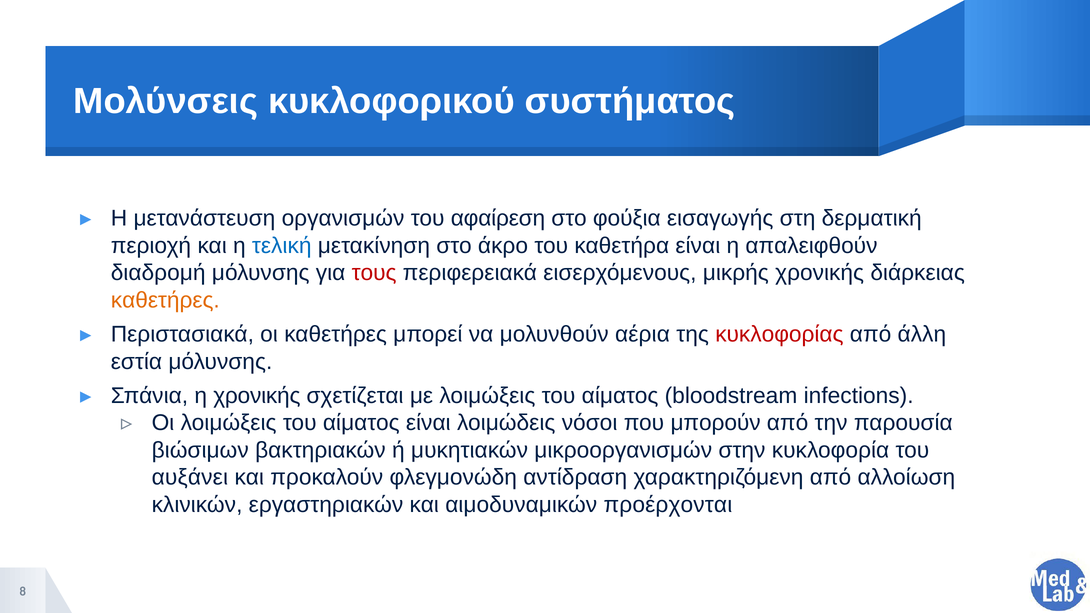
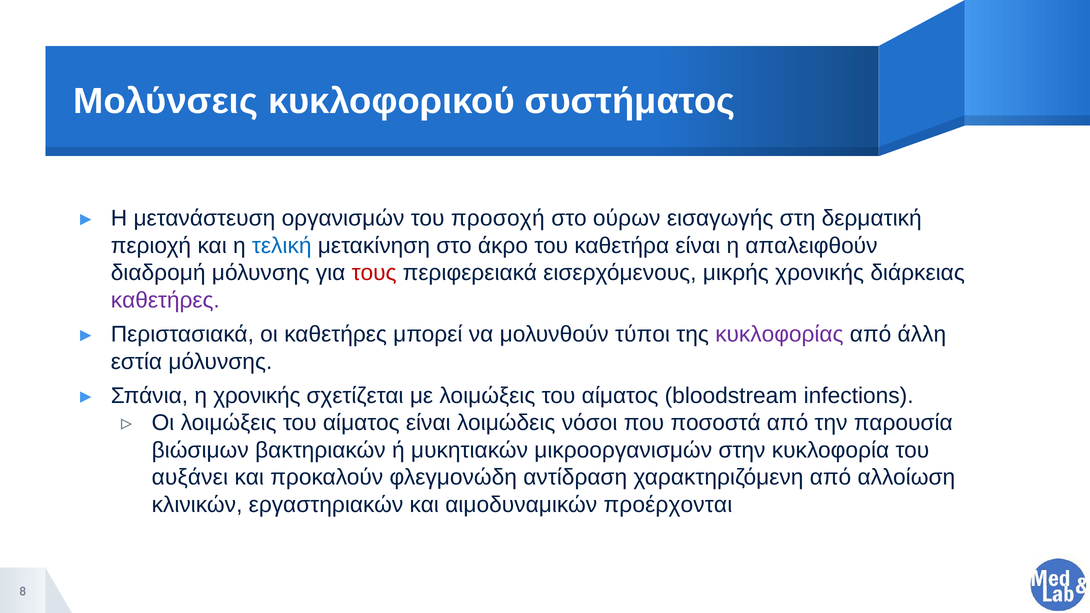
αφαίρεση: αφαίρεση -> προσοχή
φούξια: φούξια -> ούρων
καθετήρες at (165, 300) colour: orange -> purple
αέρια: αέρια -> τύποι
κυκλοφορίας colour: red -> purple
μπορούν: μπορούν -> ποσοστά
